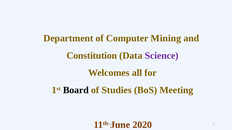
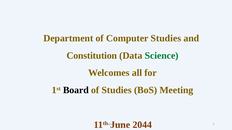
Computer Mining: Mining -> Studies
Science colour: purple -> green
2020: 2020 -> 2044
